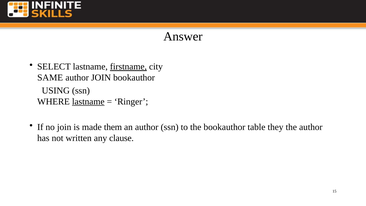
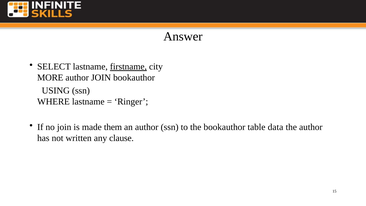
SAME: SAME -> MORE
lastname at (88, 101) underline: present -> none
they: they -> data
